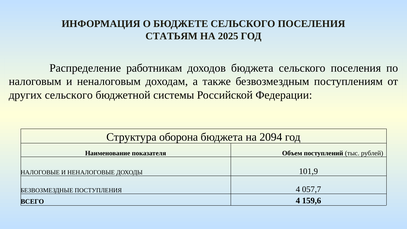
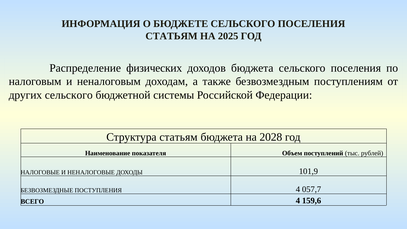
работникам: работникам -> физических
Структура оборона: оборона -> статьям
2094: 2094 -> 2028
